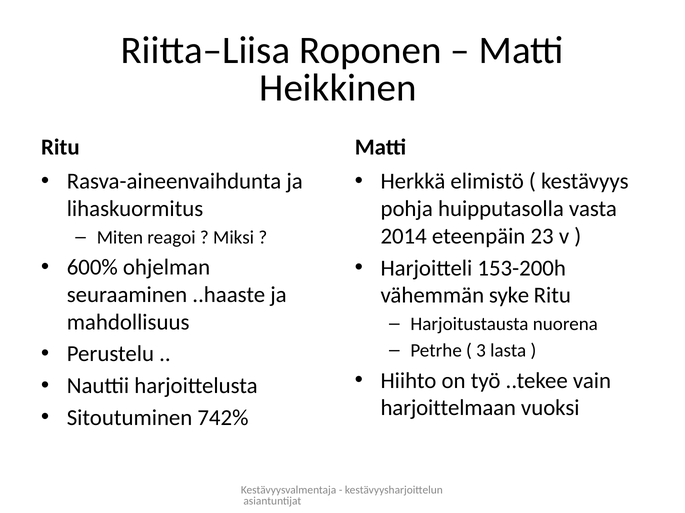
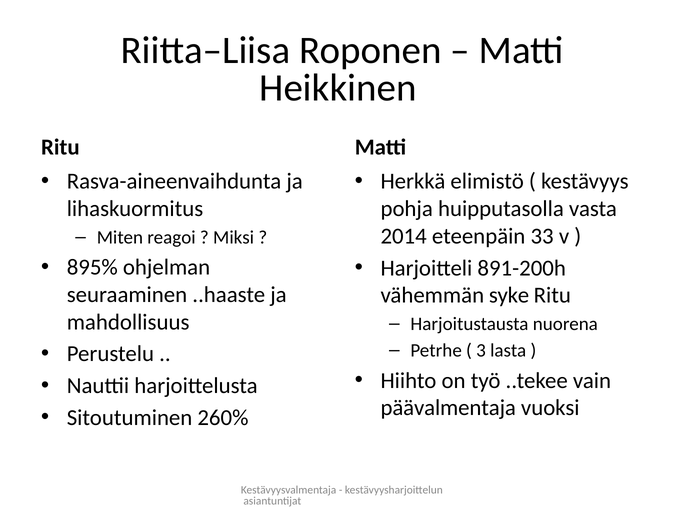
23: 23 -> 33
600%: 600% -> 895%
153-200h: 153-200h -> 891-200h
harjoittelmaan: harjoittelmaan -> päävalmentaja
742%: 742% -> 260%
